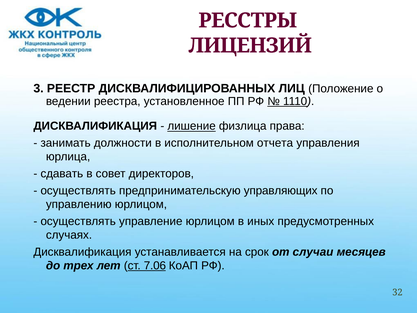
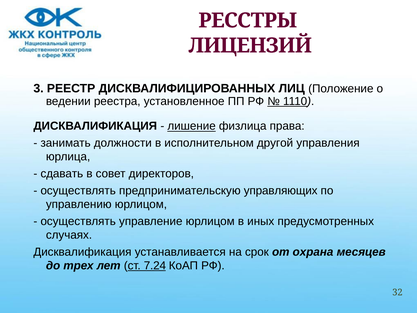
отчета: отчета -> другой
случаи: случаи -> охрана
7.06: 7.06 -> 7.24
